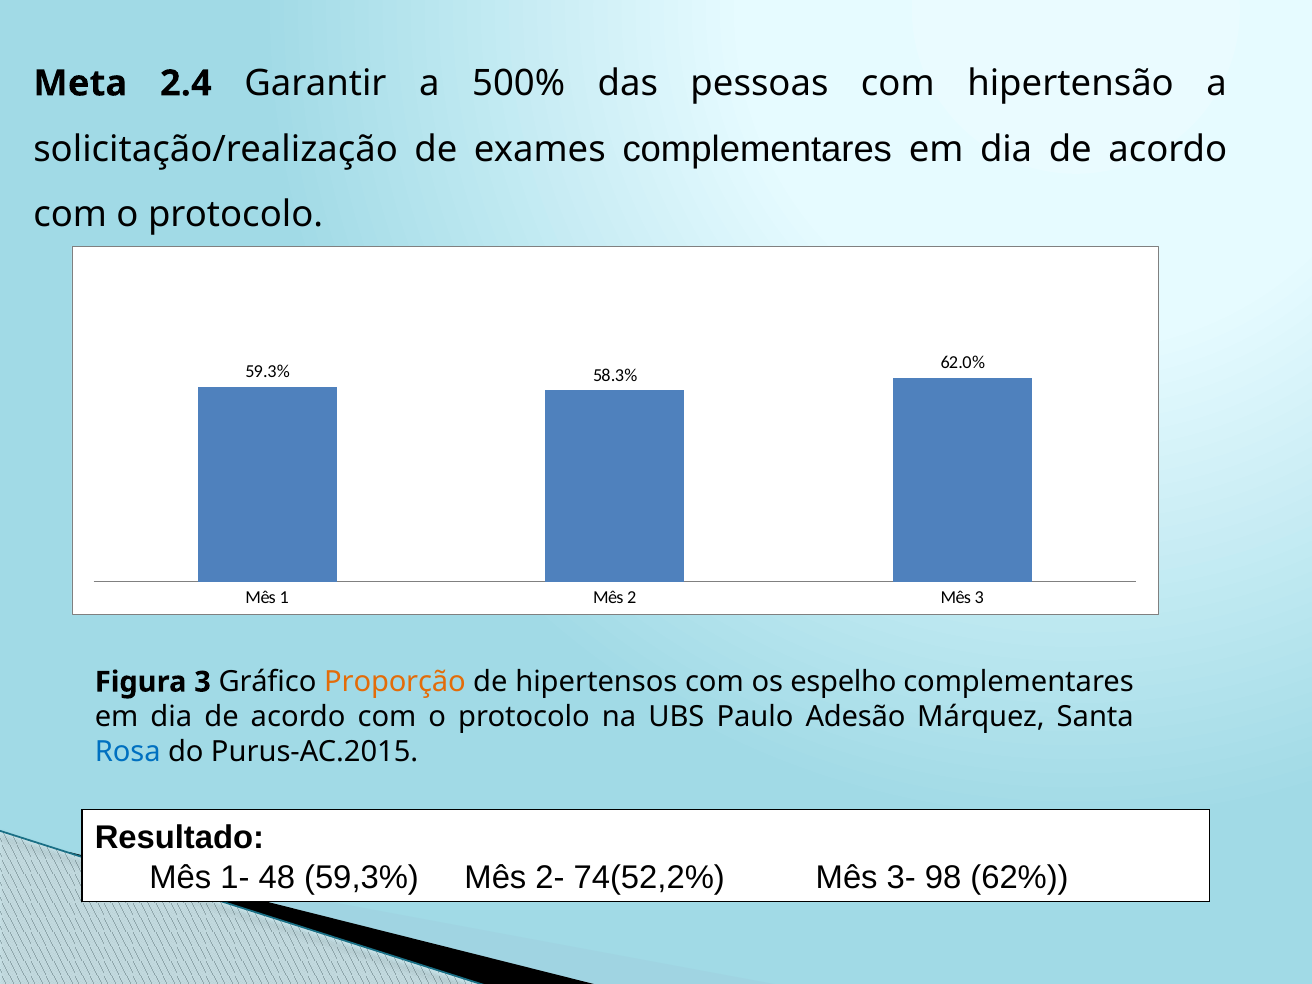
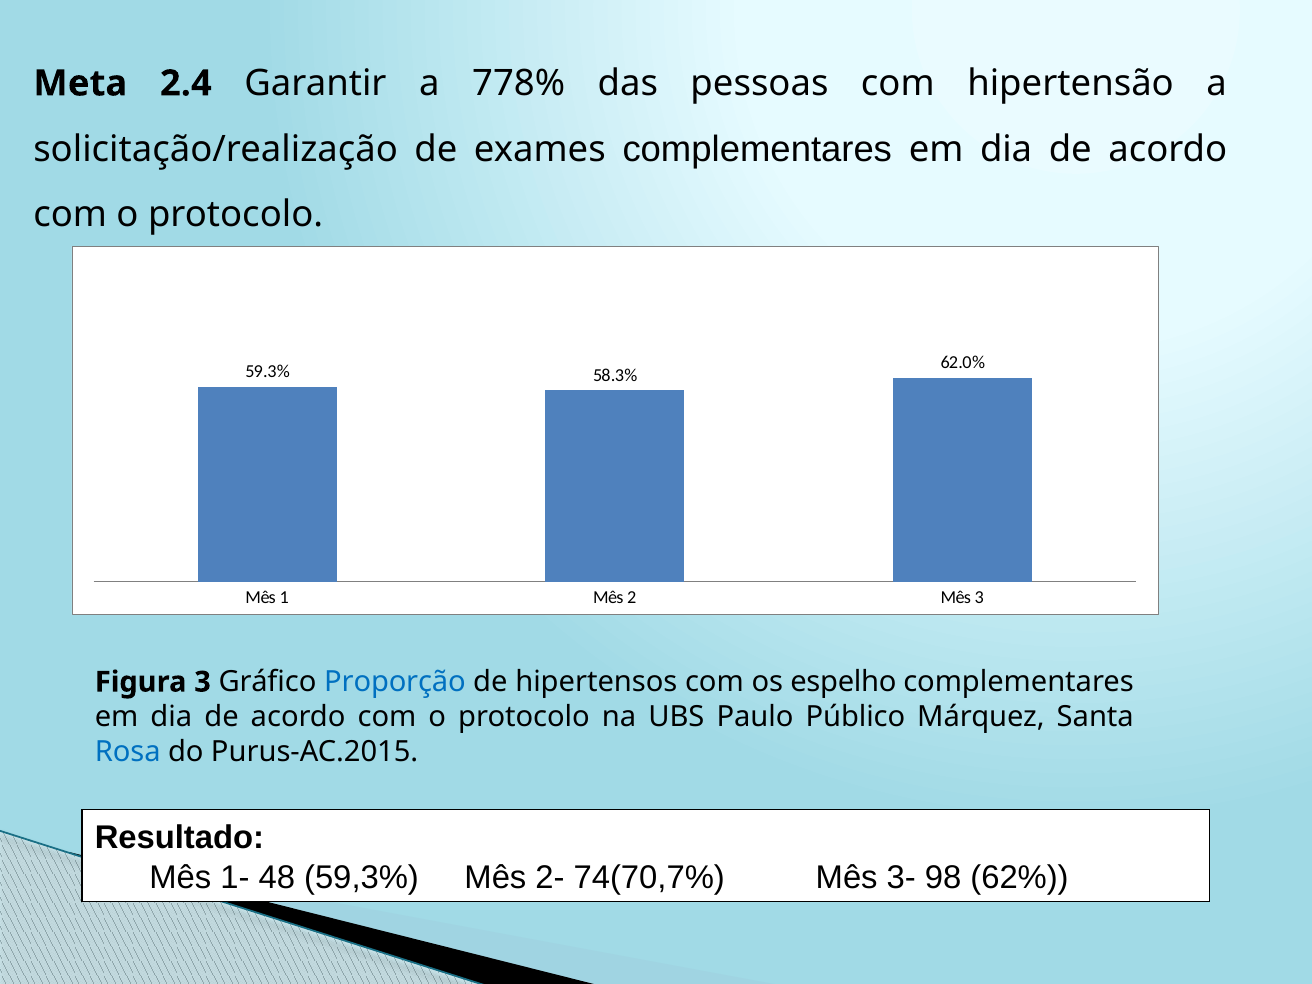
500%: 500% -> 778%
Proporção colour: orange -> blue
Adesão: Adesão -> Público
74(52,2%: 74(52,2% -> 74(70,7%
